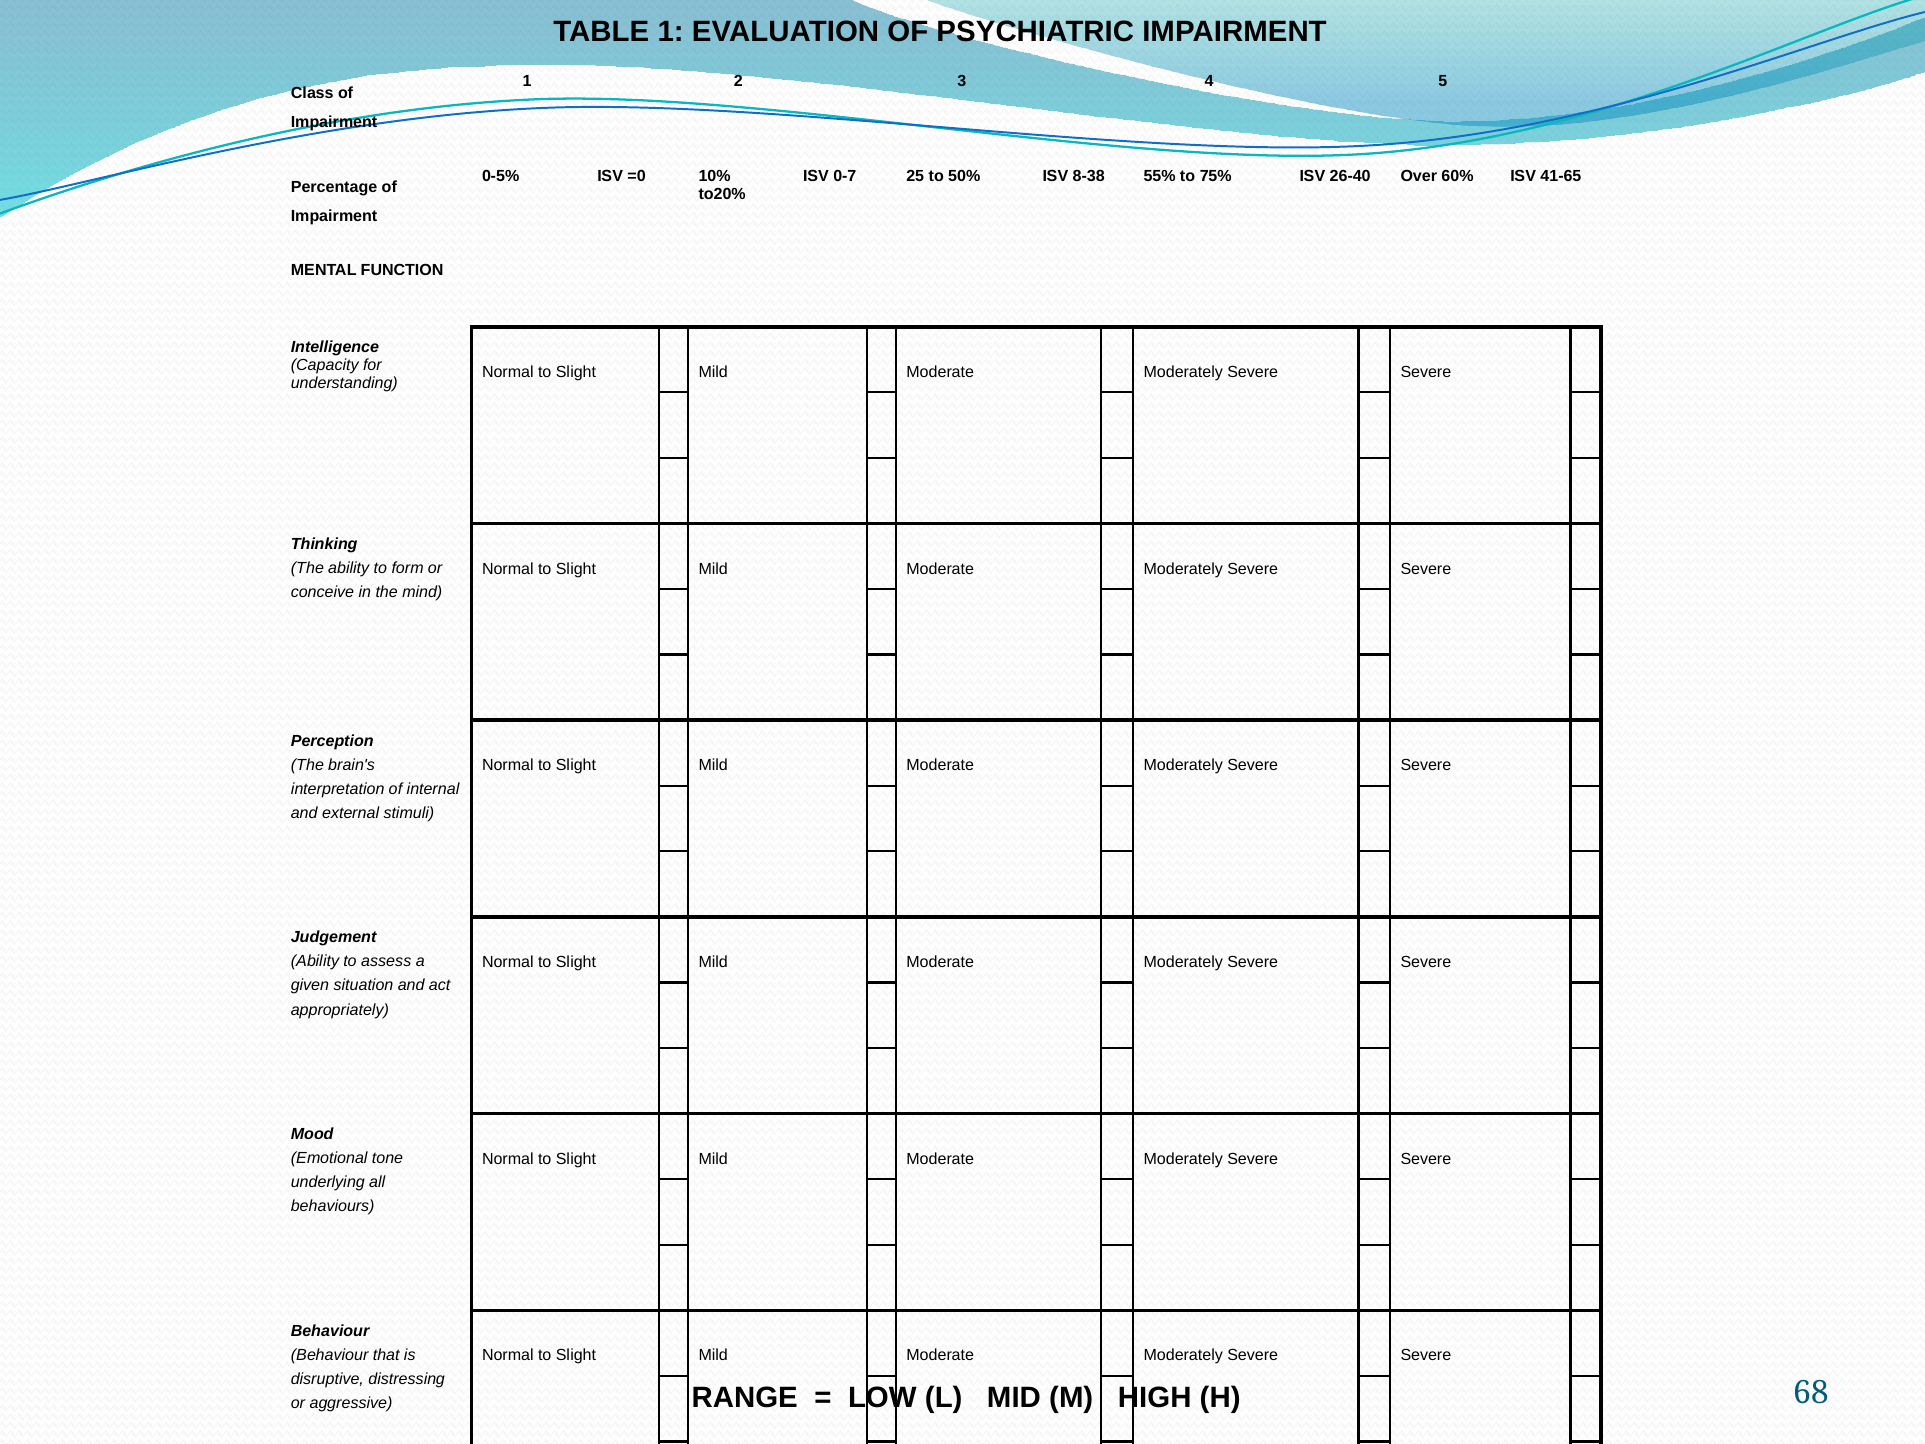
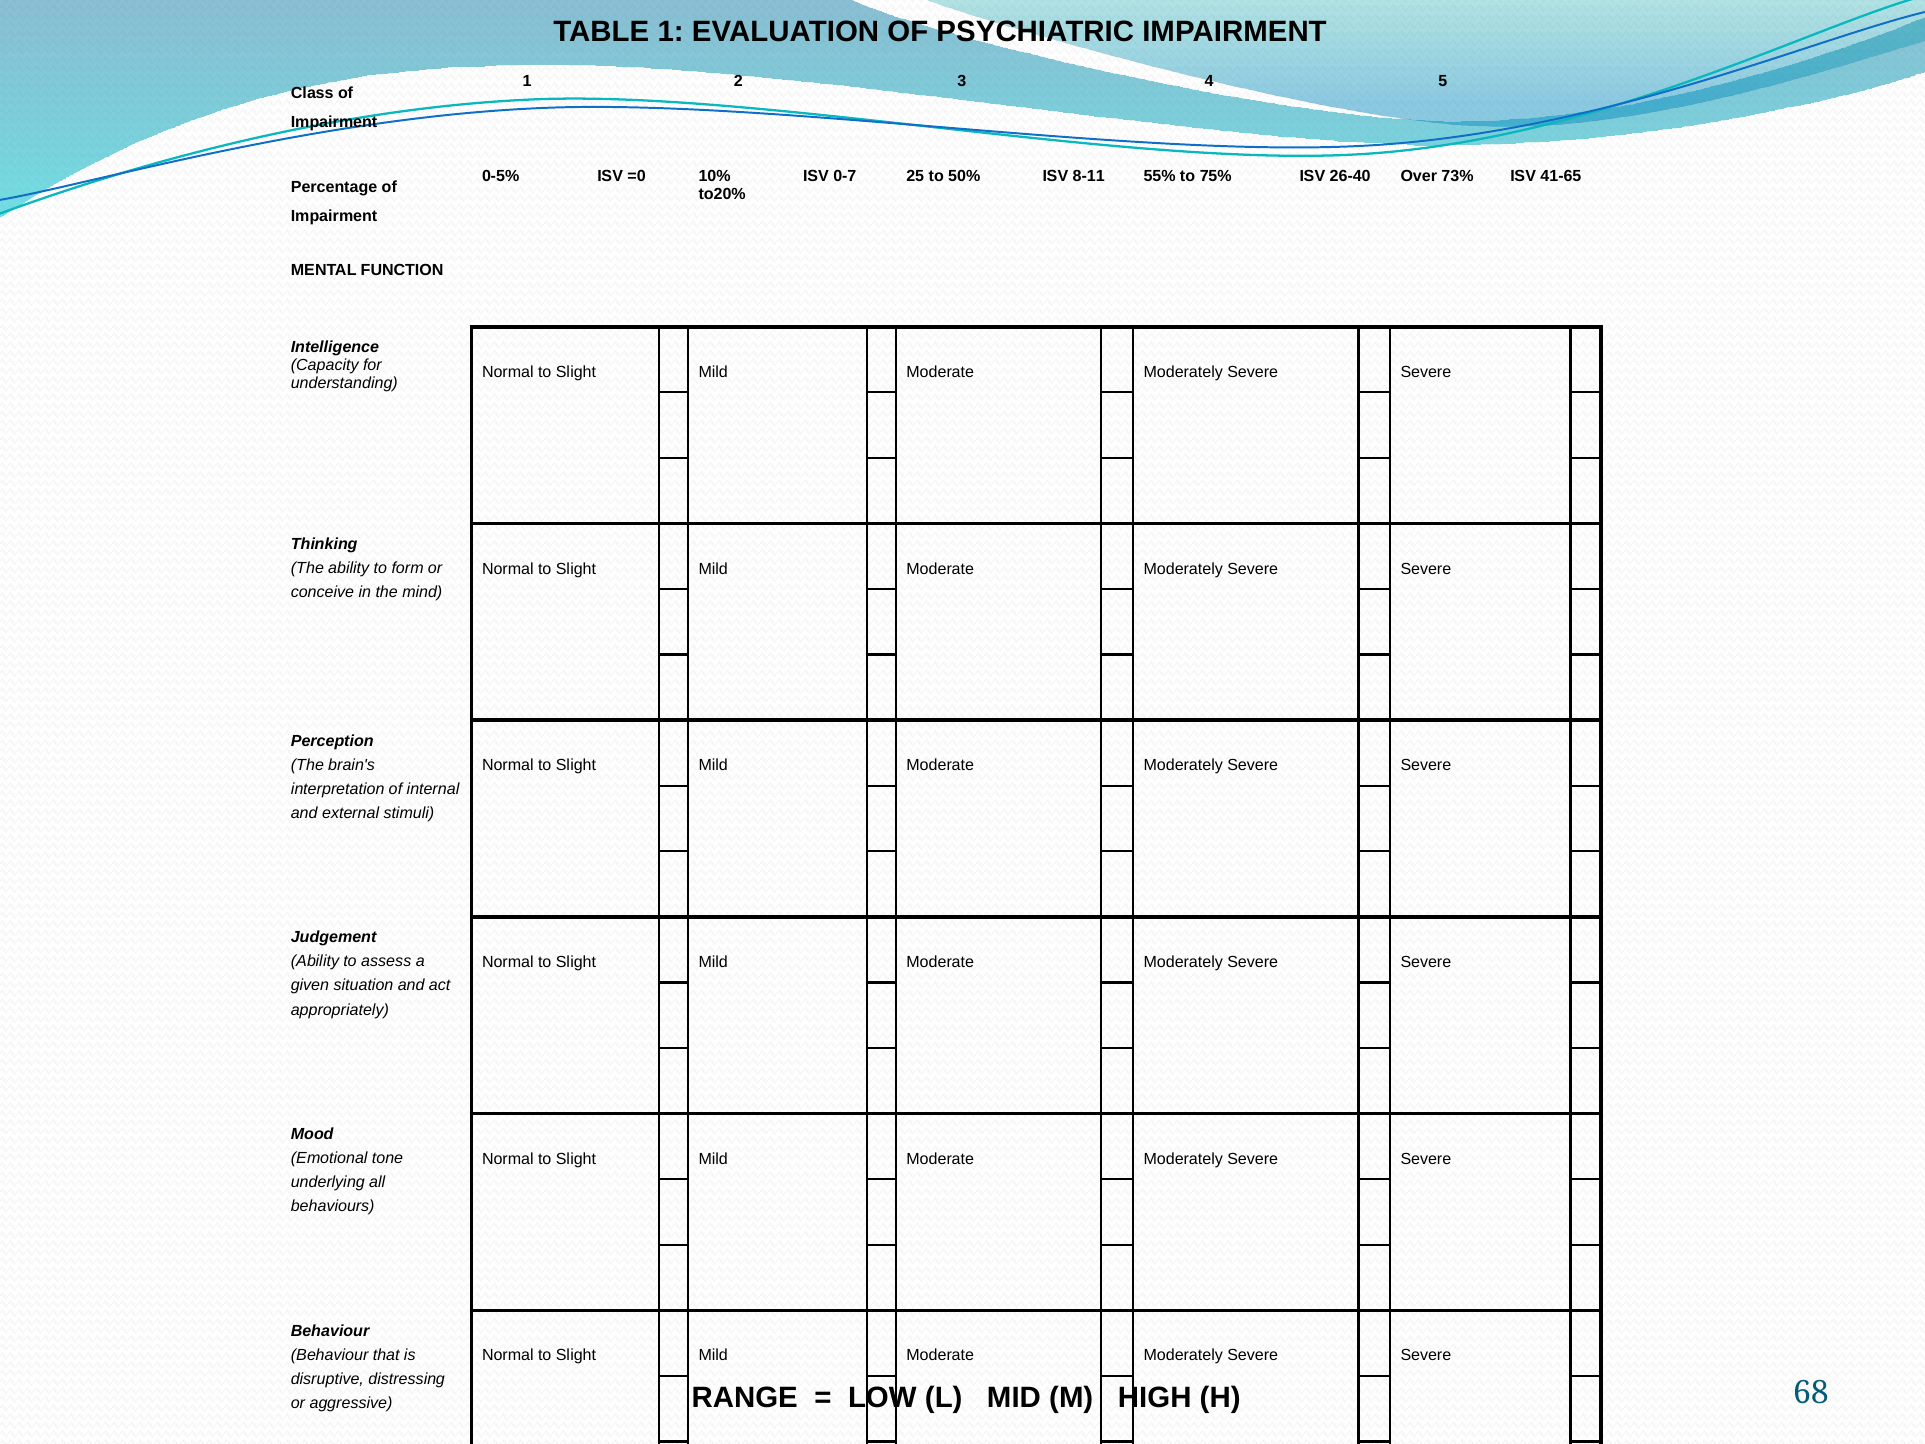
8-38: 8-38 -> 8-11
60%: 60% -> 73%
